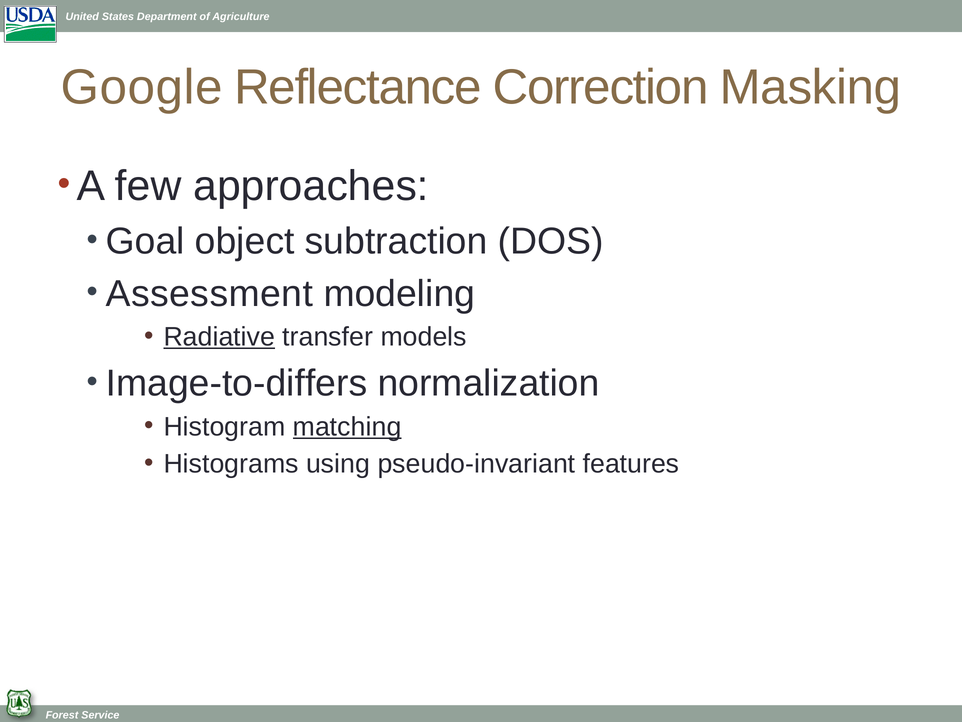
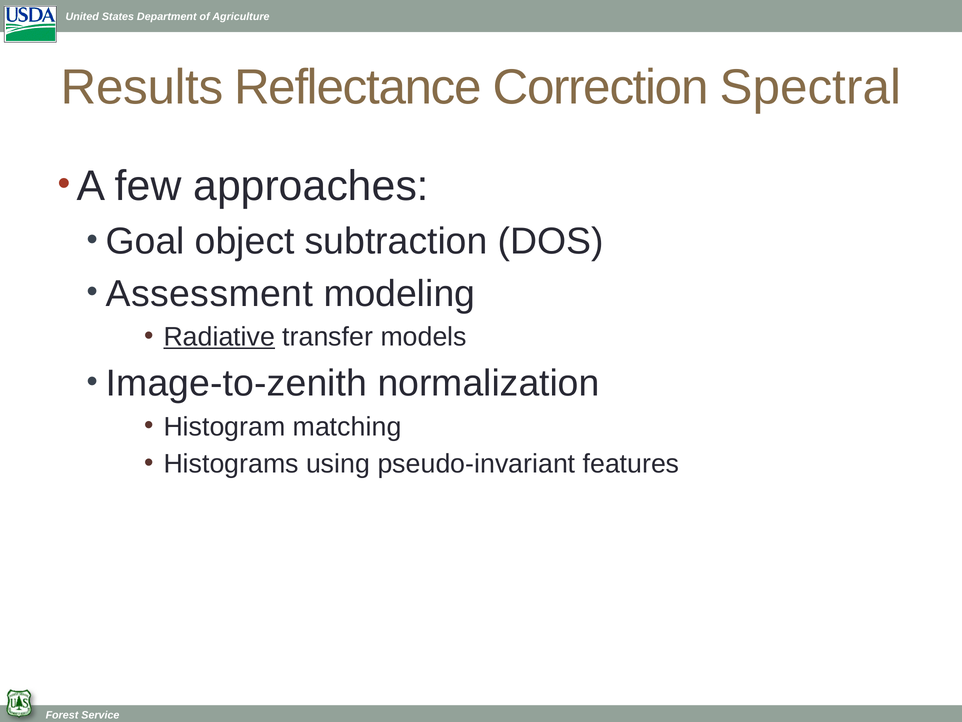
Google: Google -> Results
Masking: Masking -> Spectral
Image-to-differs: Image-to-differs -> Image-to-zenith
matching underline: present -> none
